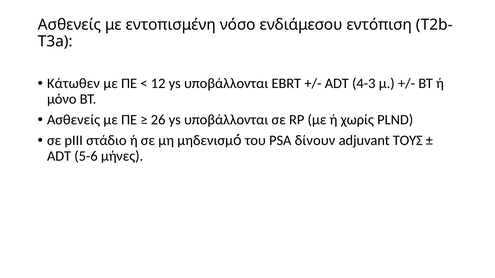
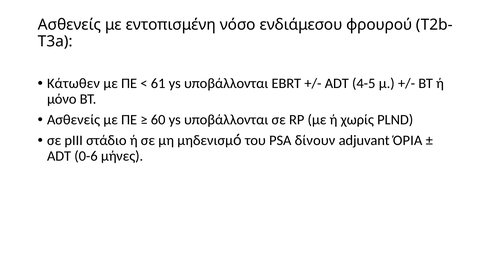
εντόπιση: εντόπιση -> φρουρού
12: 12 -> 61
4-3: 4-3 -> 4-5
26: 26 -> 60
ΤΟΥΣ: ΤΟΥΣ -> ΌΡΙΑ
5-6: 5-6 -> 0-6
